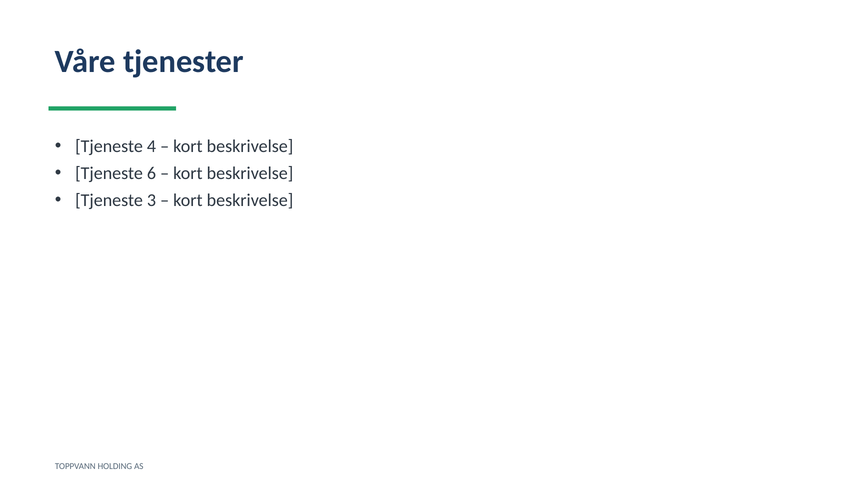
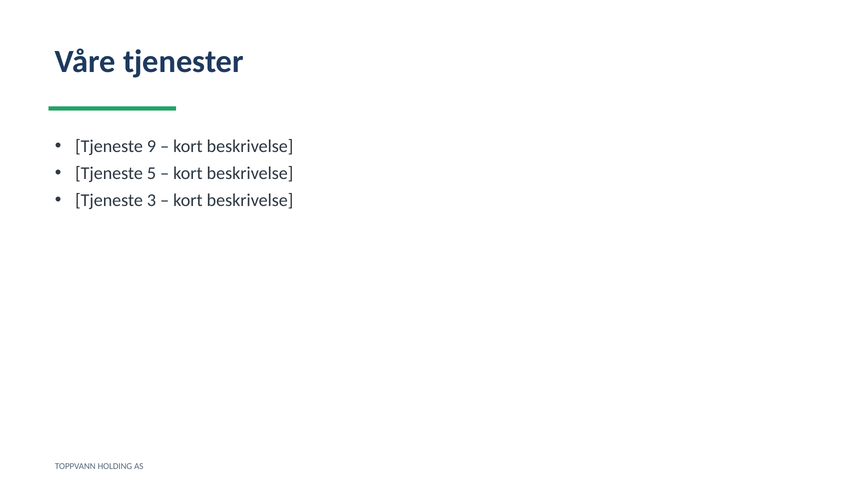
4: 4 -> 9
6: 6 -> 5
